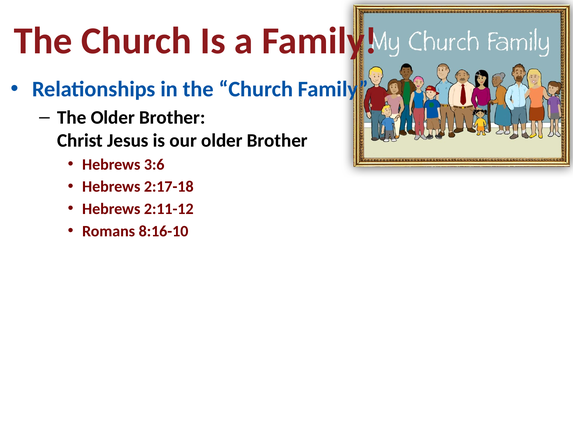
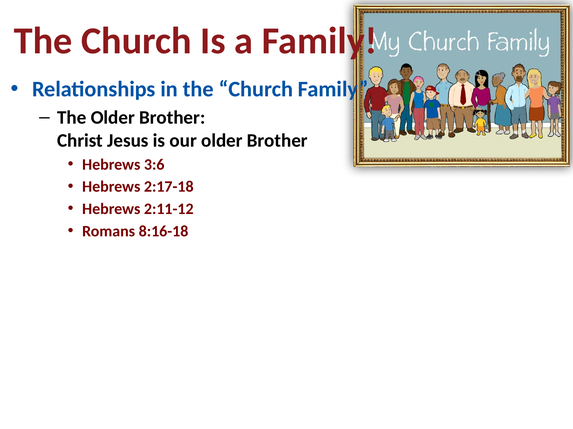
8:16-10: 8:16-10 -> 8:16-18
